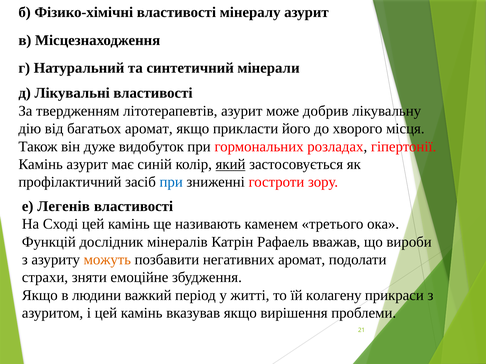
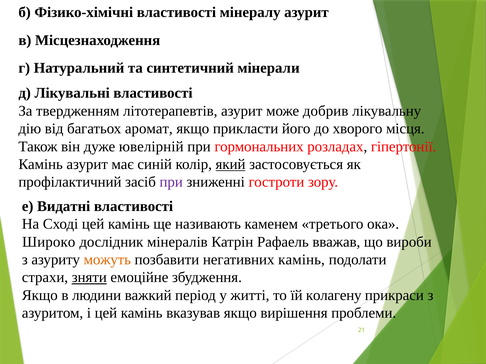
видобуток: видобуток -> ювелірній
при at (171, 182) colour: blue -> purple
Легенів: Легенів -> Видатні
Функцій: Функцій -> Широко
негативних аромат: аромат -> камінь
зняти underline: none -> present
